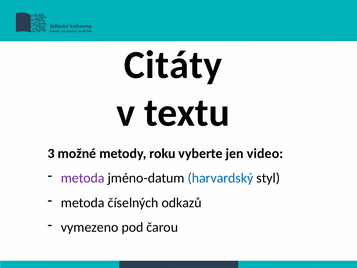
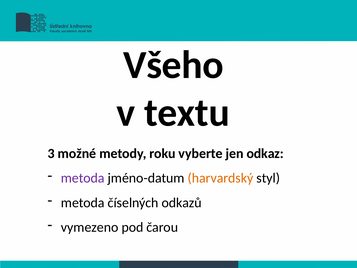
Citáty: Citáty -> Všeho
video: video -> odkaz
harvardský colour: blue -> orange
